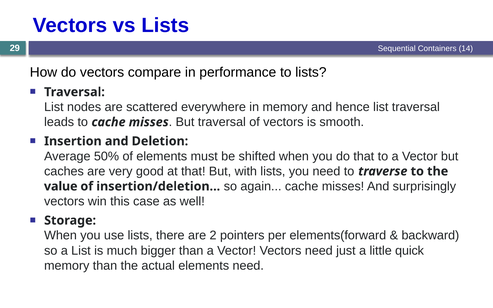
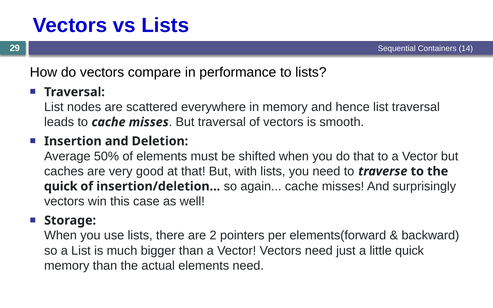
value at (61, 186): value -> quick
